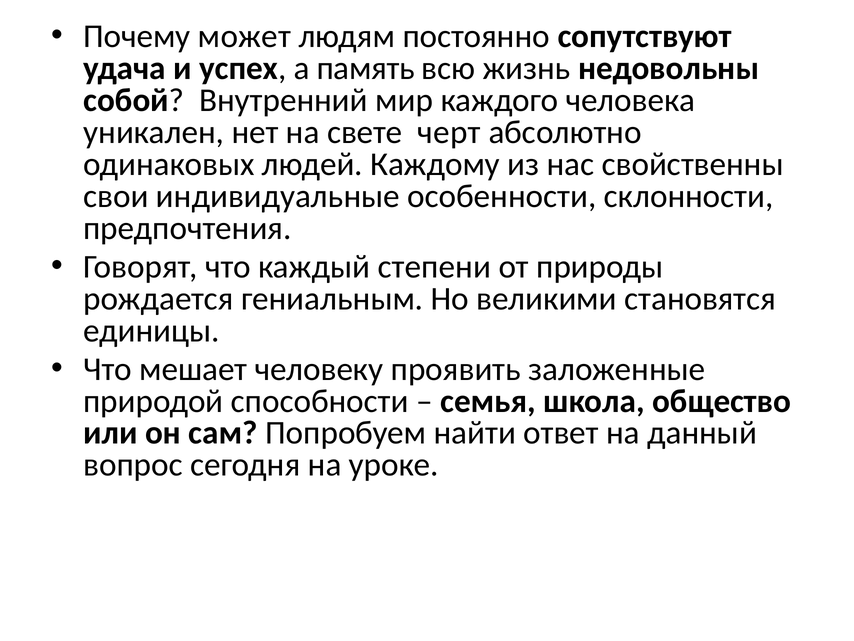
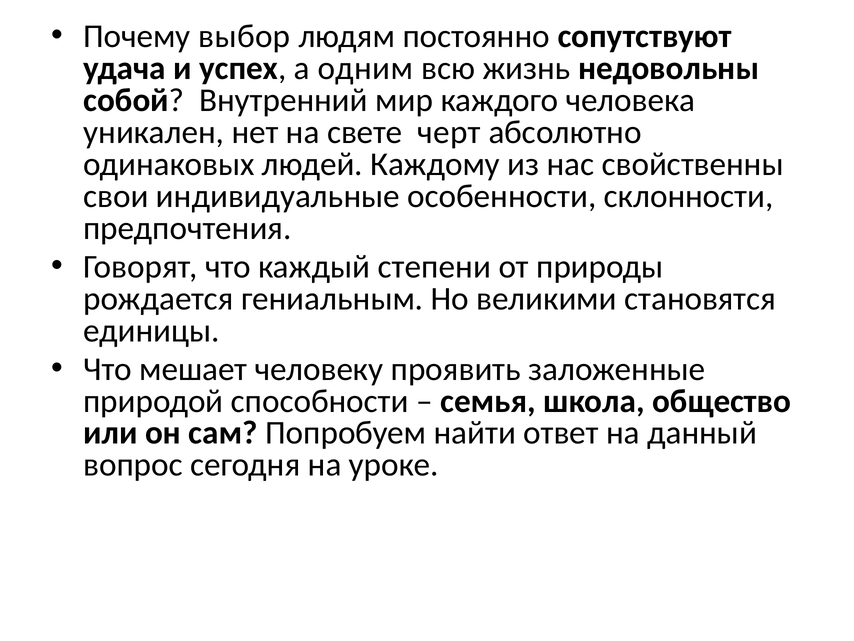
может: может -> выбор
память: память -> одним
